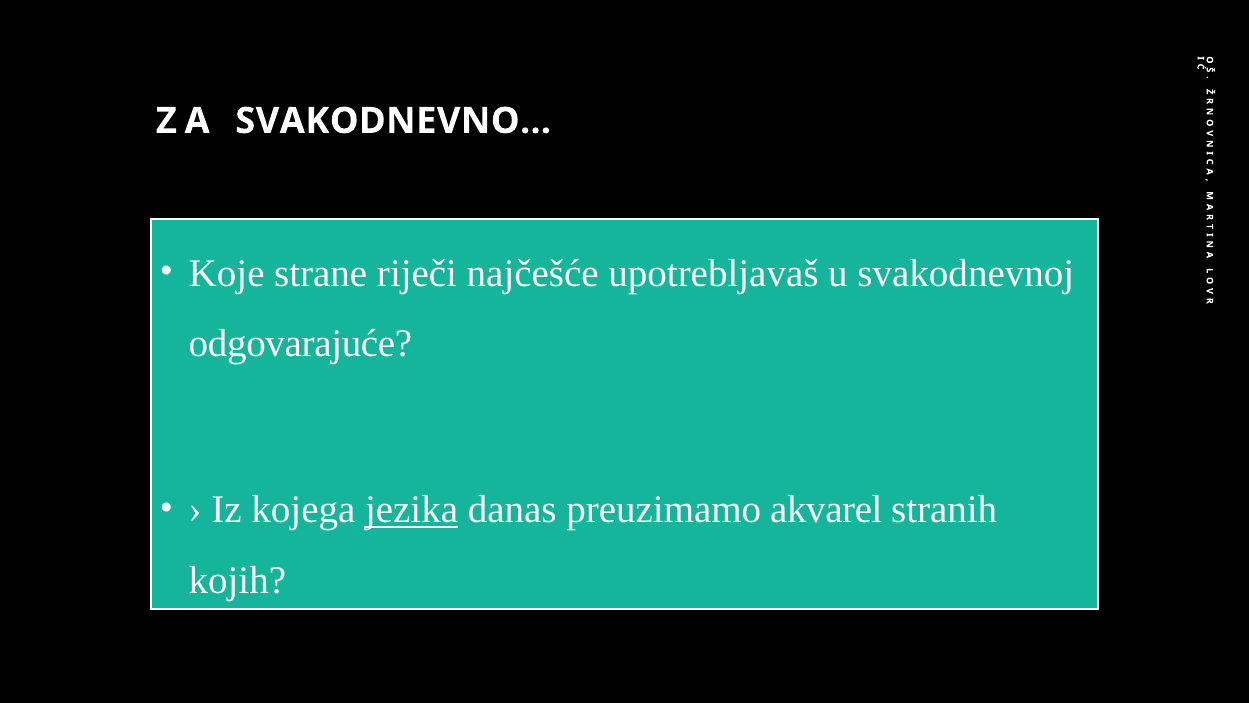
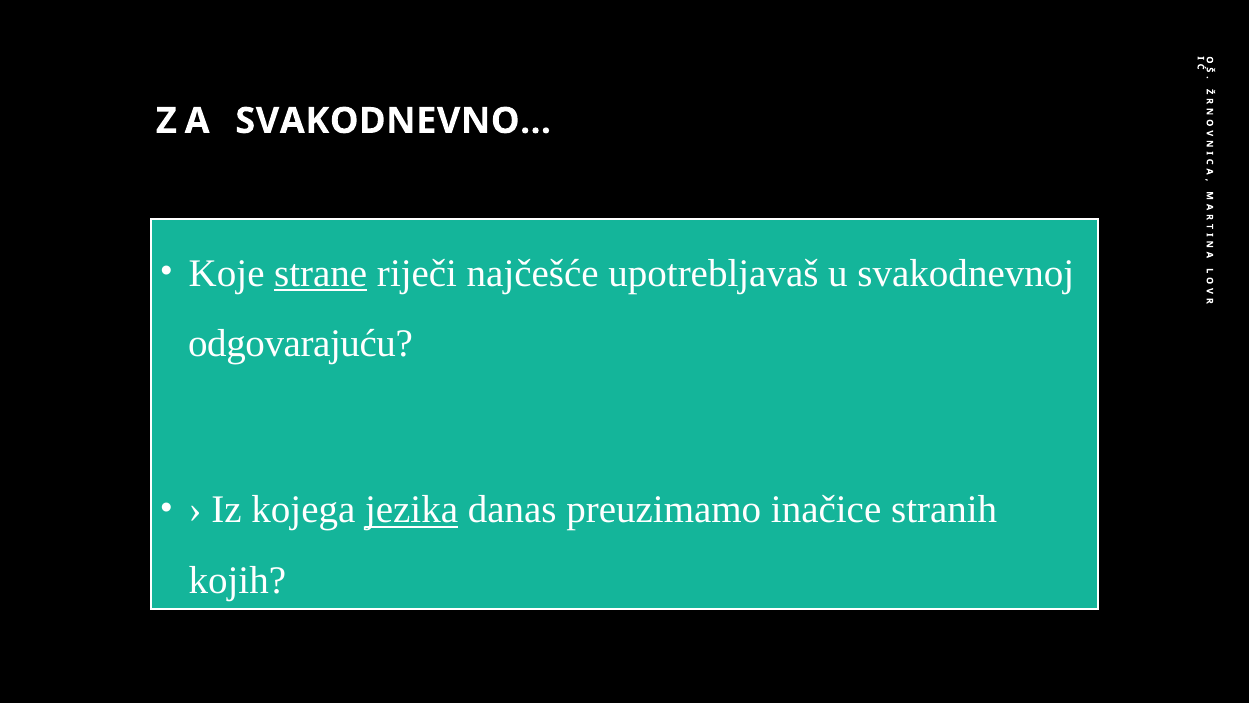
strane underline: none -> present
odgovarajuće: odgovarajuće -> odgovarajuću
akvarel: akvarel -> inačice
